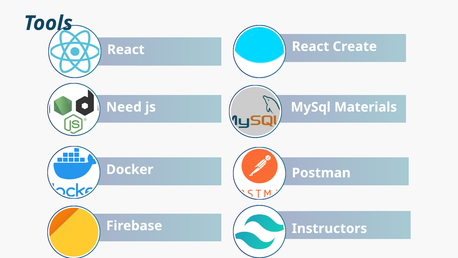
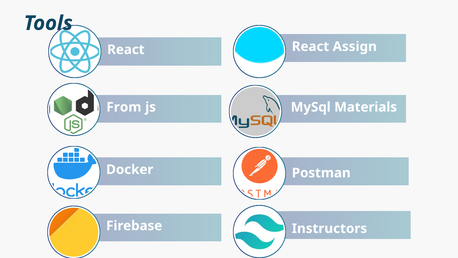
Create: Create -> Assign
Need: Need -> From
